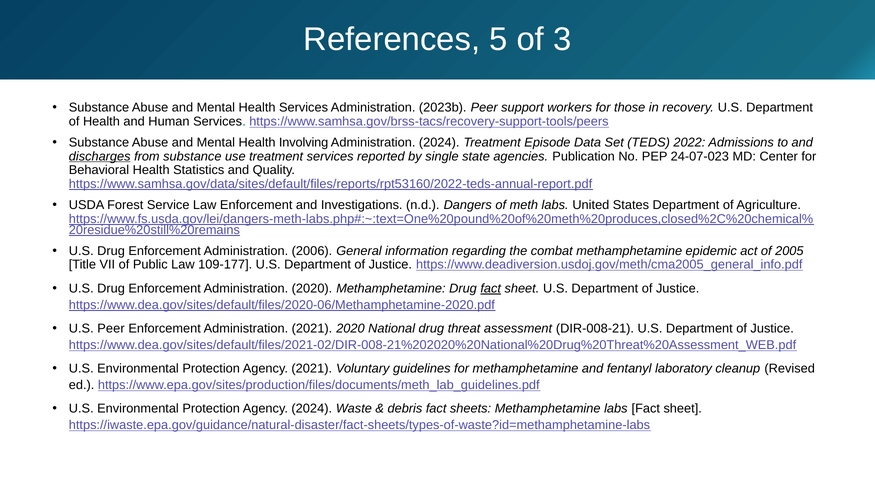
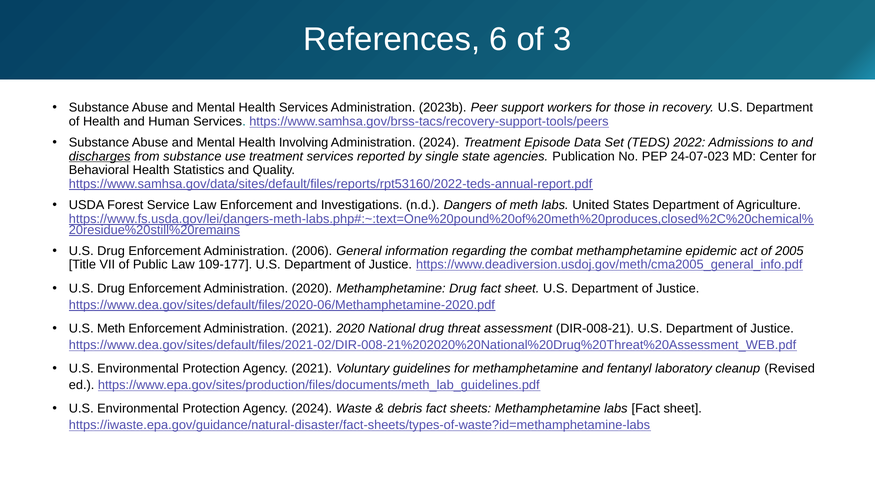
5: 5 -> 6
fact at (491, 289) underline: present -> none
U.S Peer: Peer -> Meth
